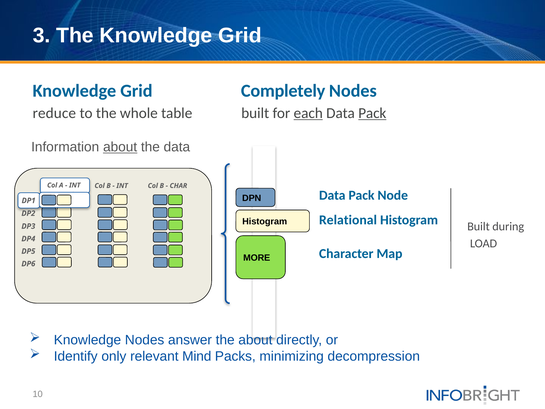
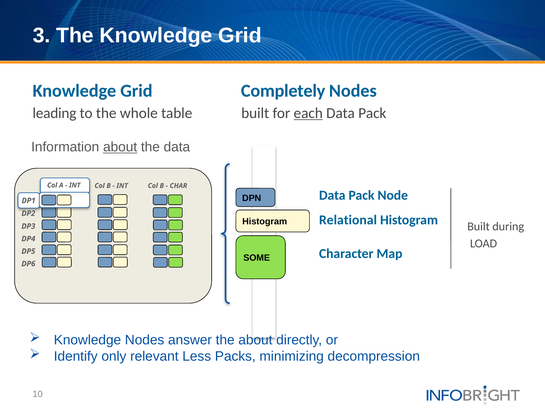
reduce: reduce -> leading
Pack at (372, 113) underline: present -> none
MORE: MORE -> SOME
Mind: Mind -> Less
